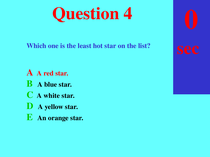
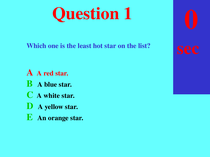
Question 4: 4 -> 1
